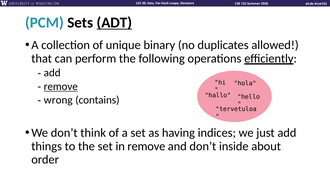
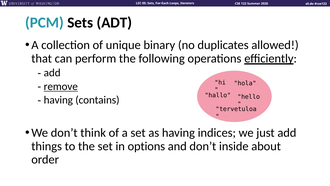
ADT underline: present -> none
wrong at (58, 100): wrong -> having
in remove: remove -> options
